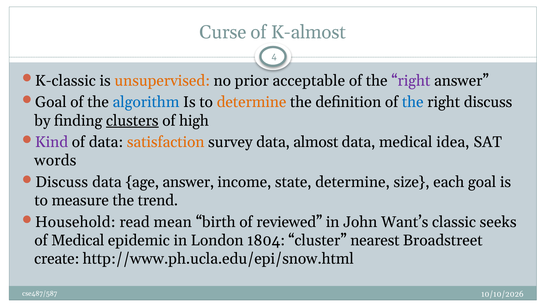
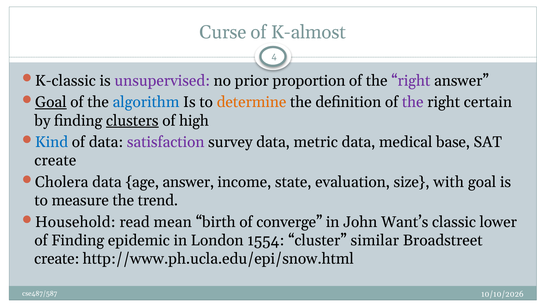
unsupervised colour: orange -> purple
acceptable: acceptable -> proportion
Goal at (51, 102) underline: none -> present
the at (413, 102) colour: blue -> purple
right discuss: discuss -> certain
Kind colour: purple -> blue
satisfaction colour: orange -> purple
almost: almost -> metric
idea: idea -> base
words at (55, 161): words -> create
Discuss at (62, 182): Discuss -> Cholera
state determine: determine -> evaluation
each: each -> with
reviewed: reviewed -> converge
seeks: seeks -> lower
of Medical: Medical -> Finding
1804: 1804 -> 1554
nearest: nearest -> similar
